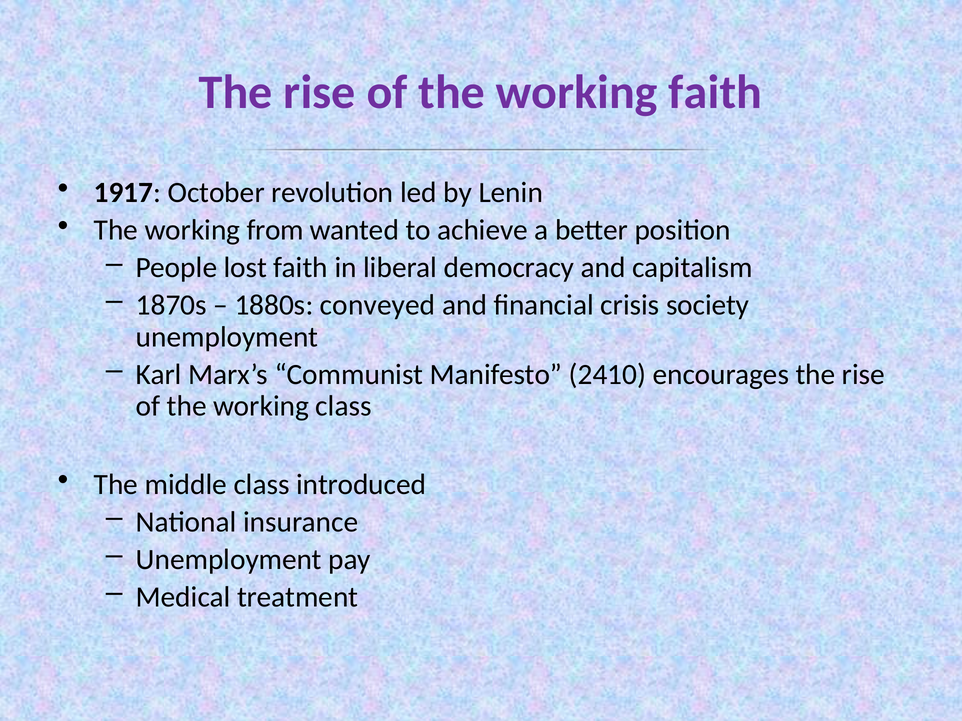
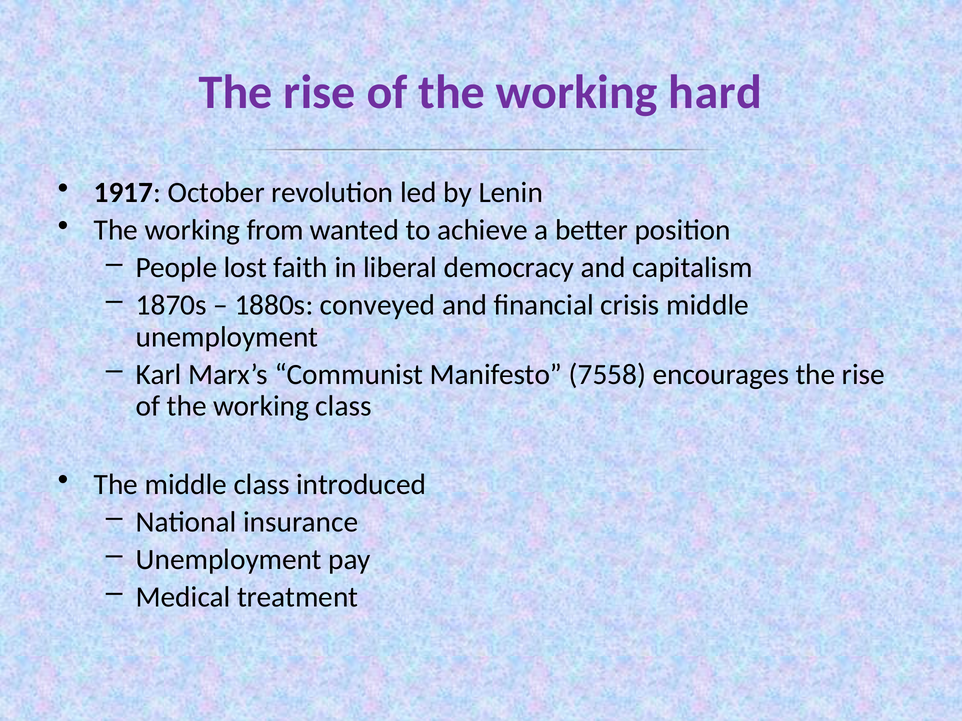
working faith: faith -> hard
crisis society: society -> middle
2410: 2410 -> 7558
